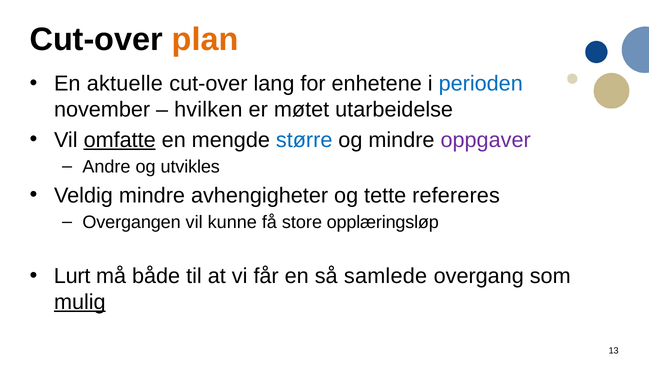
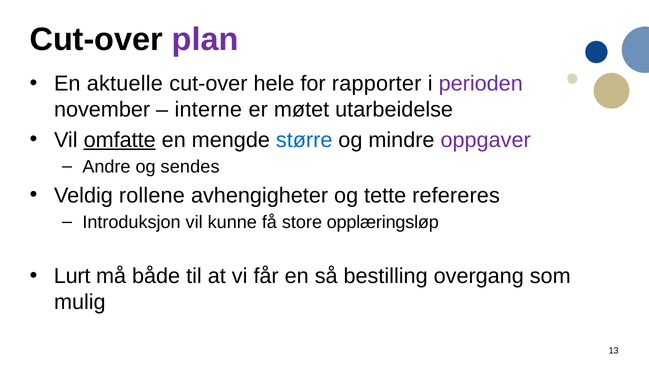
plan colour: orange -> purple
lang: lang -> hele
enhetene: enhetene -> rapporter
perioden colour: blue -> purple
hvilken: hvilken -> interne
utvikles: utvikles -> sendes
Veldig mindre: mindre -> rollene
Overgangen: Overgangen -> Introduksjon
samlede: samlede -> bestilling
mulig underline: present -> none
